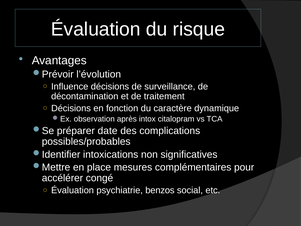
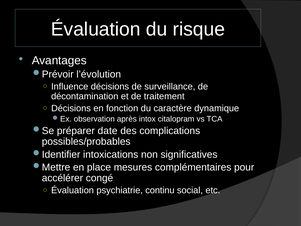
benzos: benzos -> continu
